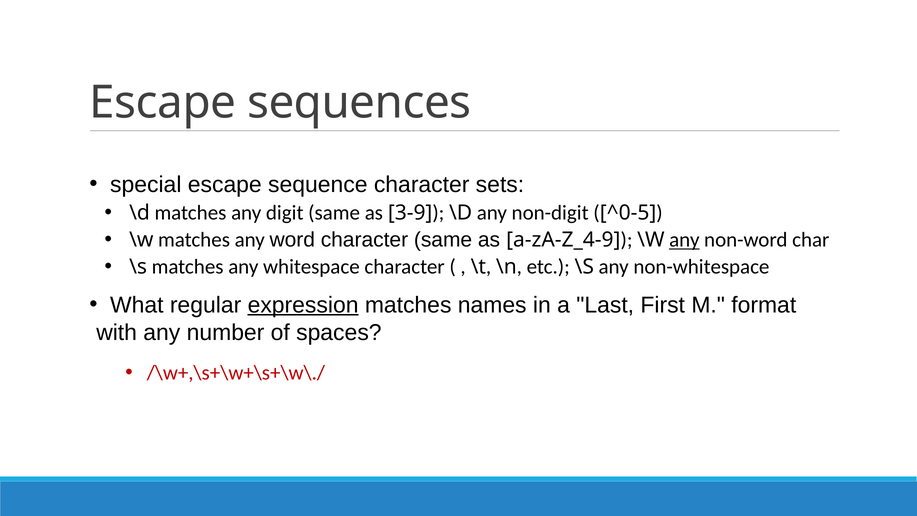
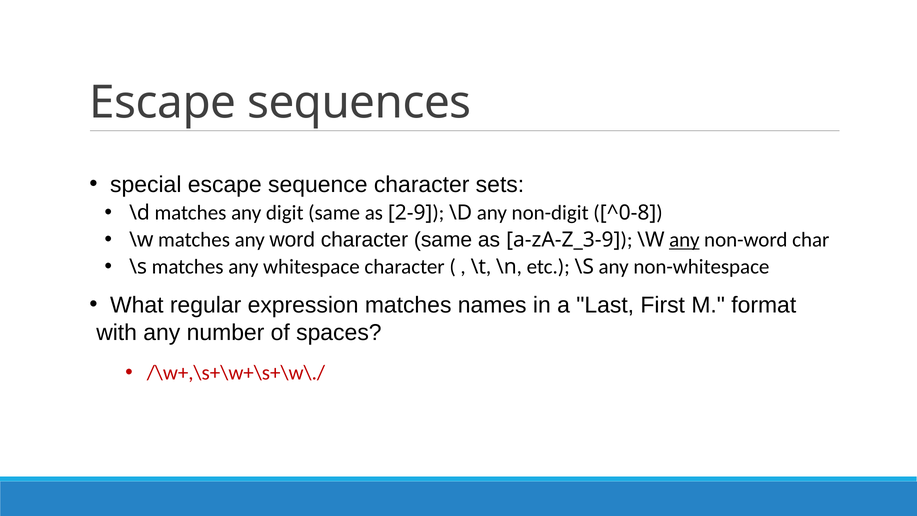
3-9: 3-9 -> 2-9
^0-5: ^0-5 -> ^0-8
a-zA-Z_4-9: a-zA-Z_4-9 -> a-zA-Z_3-9
expression underline: present -> none
